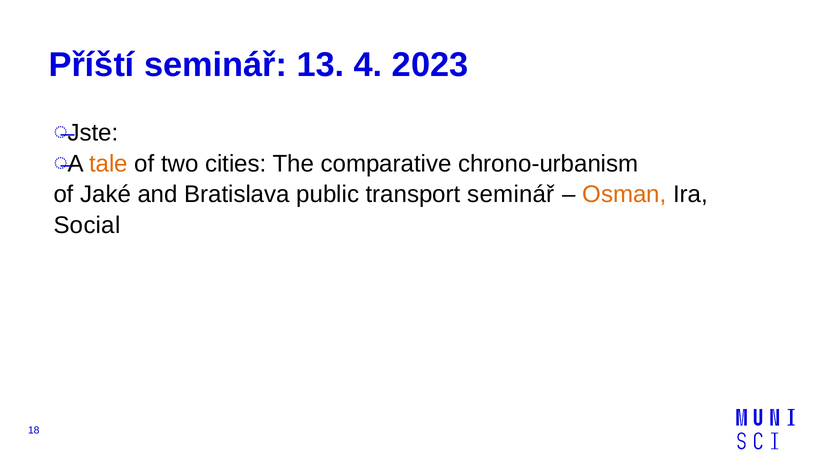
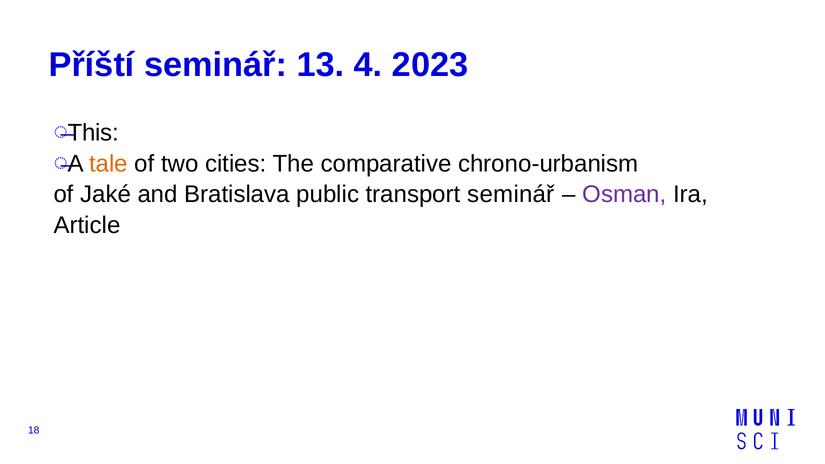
Jste: Jste -> This
Osman colour: orange -> purple
Social: Social -> Article
